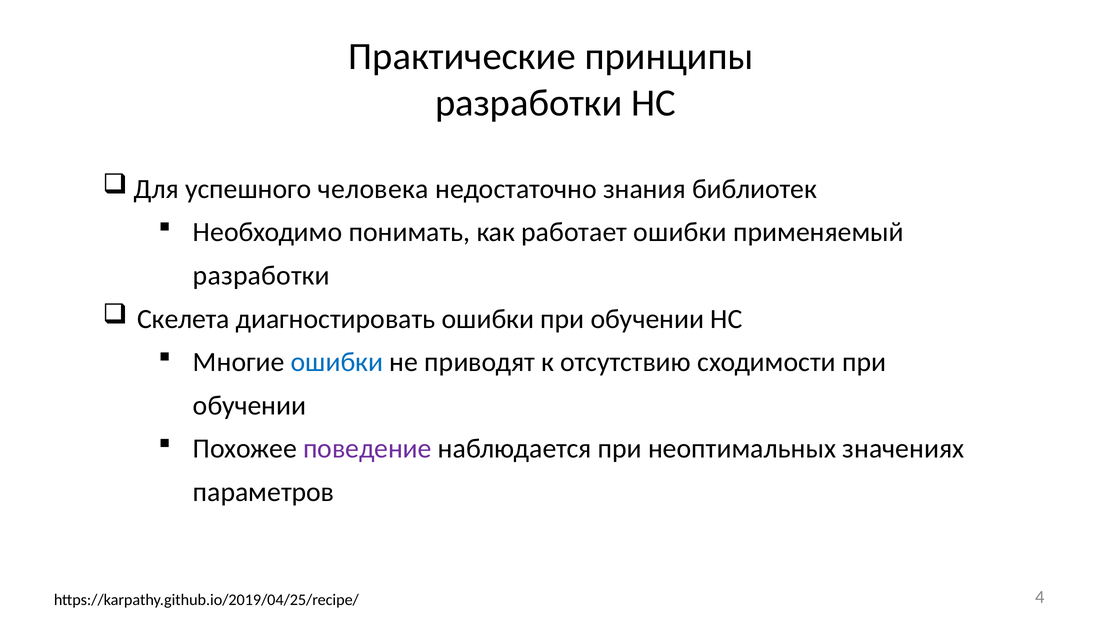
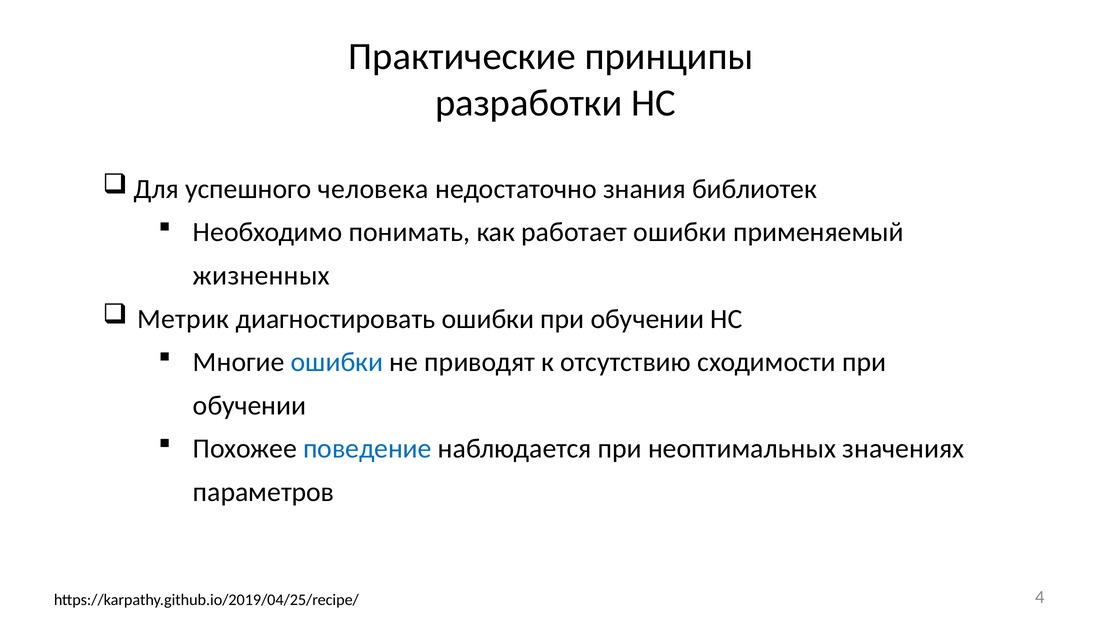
разработки at (261, 276): разработки -> жизненных
Скелета: Скелета -> Метрик
поведение colour: purple -> blue
